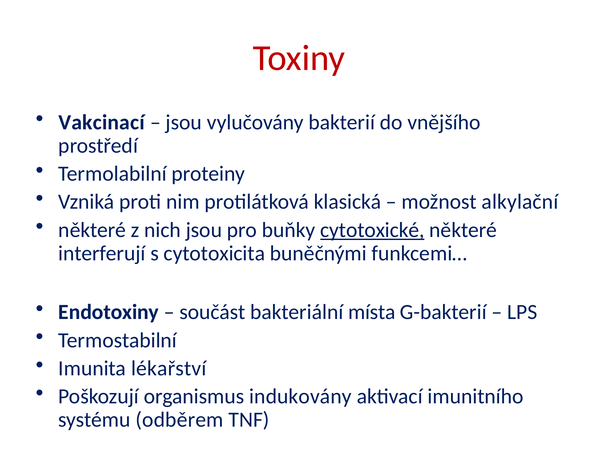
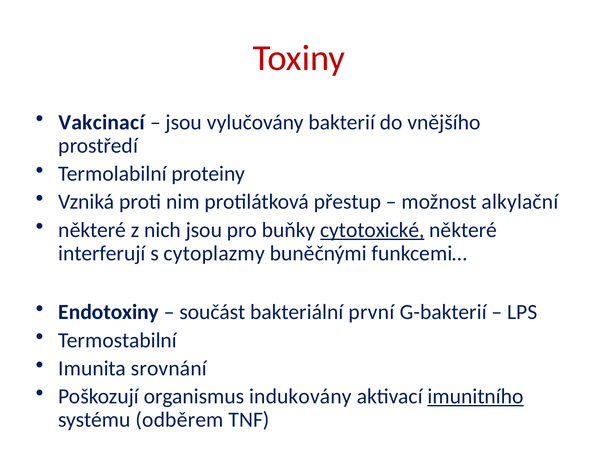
klasická: klasická -> přestup
cytotoxicita: cytotoxicita -> cytoplazmy
místa: místa -> první
lékařství: lékařství -> srovnání
imunitního underline: none -> present
